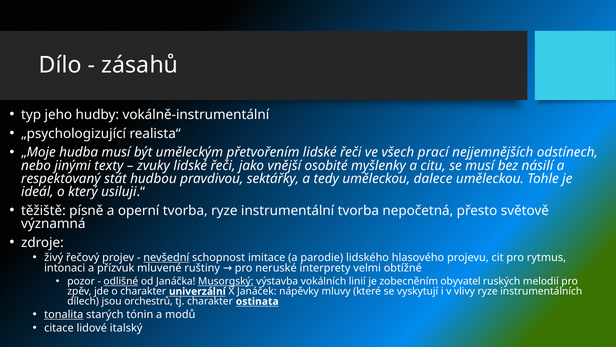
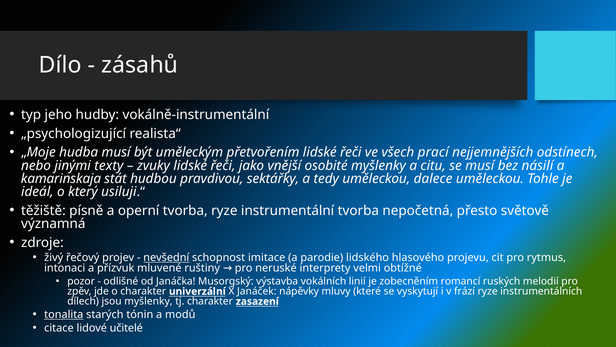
respektovaný: respektovaný -> kamarinskaja
odlišné underline: present -> none
Musorgský underline: present -> none
obyvatel: obyvatel -> romancí
vlivy: vlivy -> frází
jsou orchestrů: orchestrů -> myšlenky
ostinata: ostinata -> zasazení
italský: italský -> učitelé
